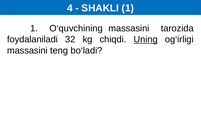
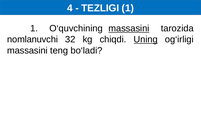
SHAKLI: SHAKLI -> TEZLIGI
massasini at (129, 28) underline: none -> present
foydalaniladi: foydalaniladi -> nomlanuvchi
